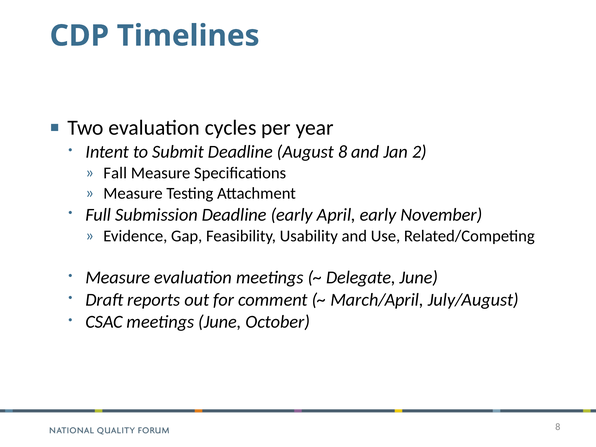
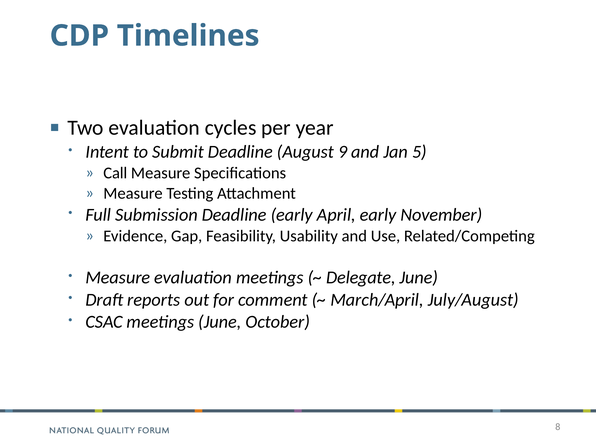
August 8: 8 -> 9
2: 2 -> 5
Fall: Fall -> Call
